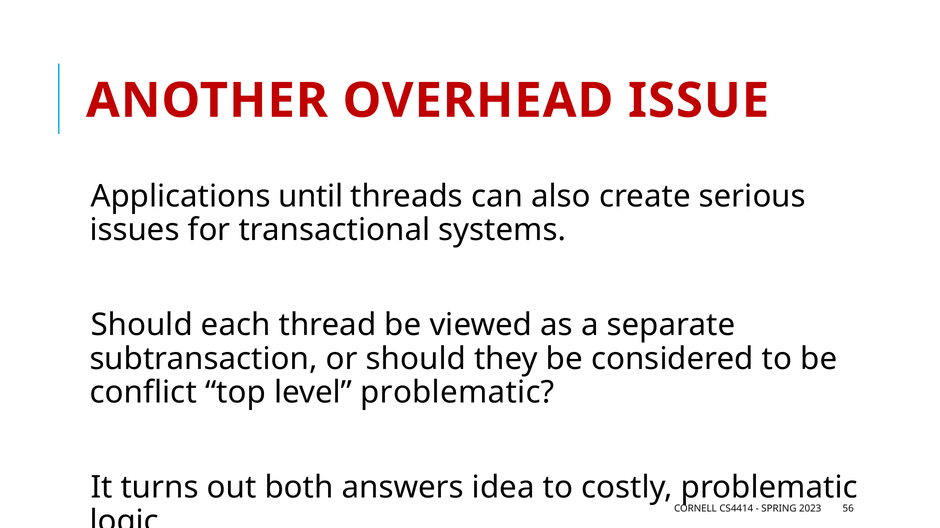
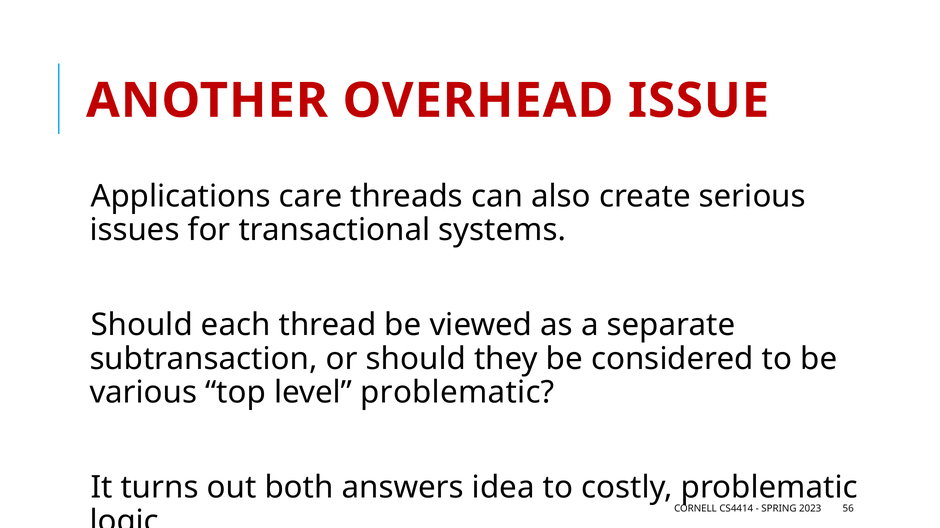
until: until -> care
conflict: conflict -> various
